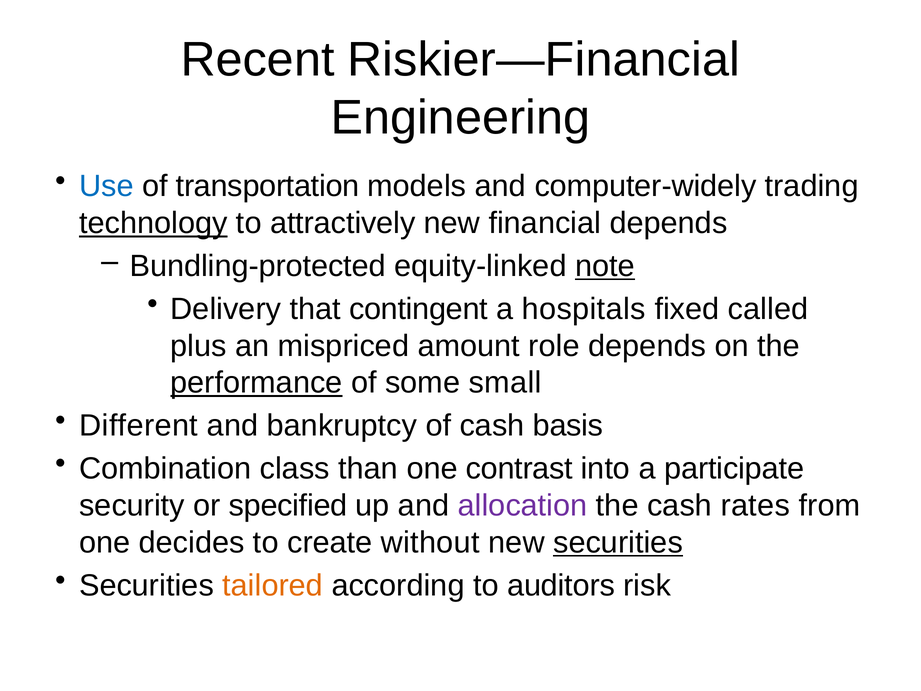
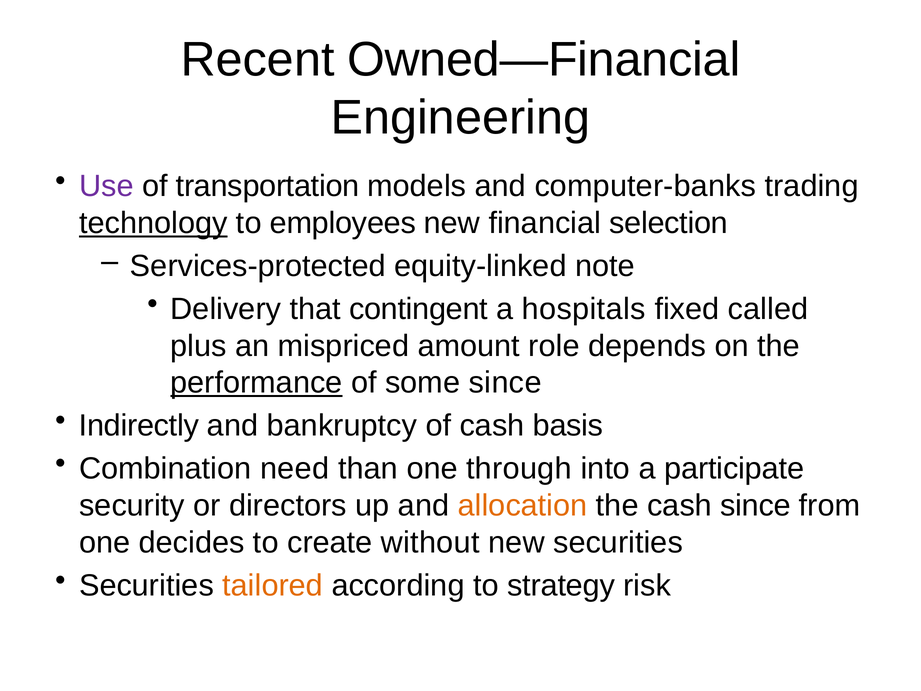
Riskier—Financial: Riskier—Financial -> Owned—Financial
Use colour: blue -> purple
computer-widely: computer-widely -> computer-banks
attractively: attractively -> employees
financial depends: depends -> selection
Bundling-protected: Bundling-protected -> Services-protected
note underline: present -> none
some small: small -> since
Different: Different -> Indirectly
class: class -> need
contrast: contrast -> through
specified: specified -> directors
allocation colour: purple -> orange
cash rates: rates -> since
securities at (618, 542) underline: present -> none
auditors: auditors -> strategy
